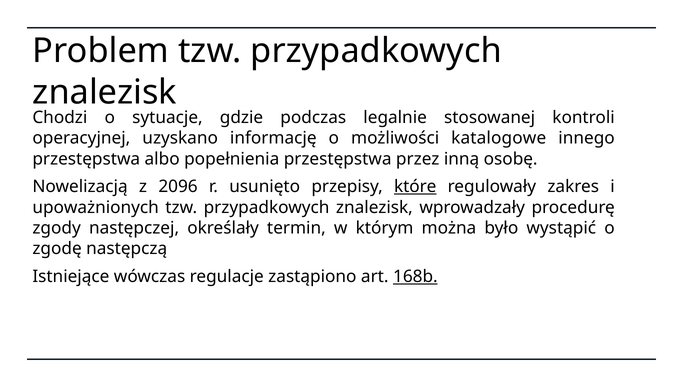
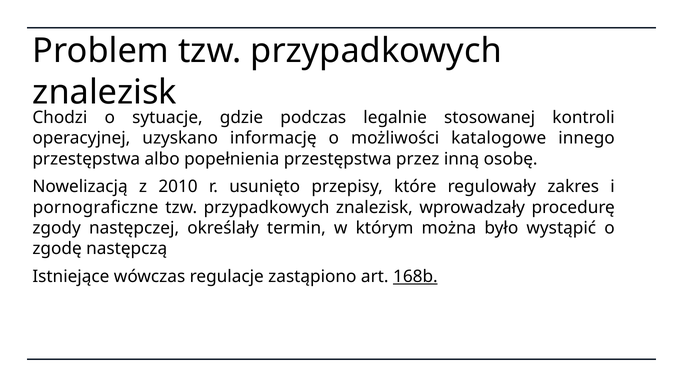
2096: 2096 -> 2010
które underline: present -> none
upoważnionych: upoważnionych -> pornograficzne
